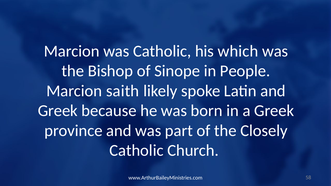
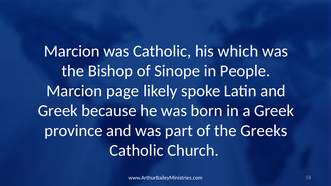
saith: saith -> page
Closely: Closely -> Greeks
